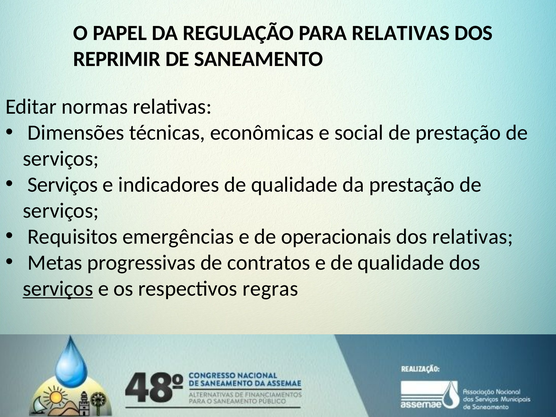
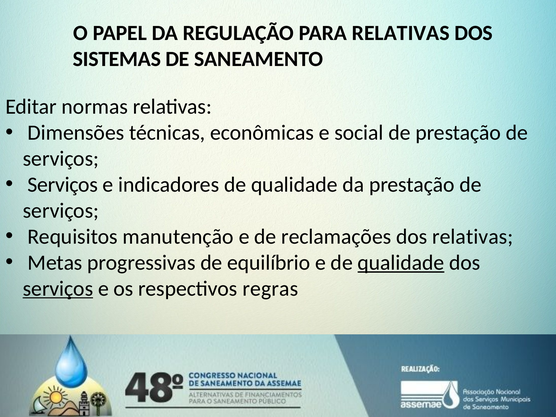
REPRIMIR: REPRIMIR -> SISTEMAS
emergências: emergências -> manutenção
operacionais: operacionais -> reclamações
contratos: contratos -> equilíbrio
qualidade at (401, 263) underline: none -> present
